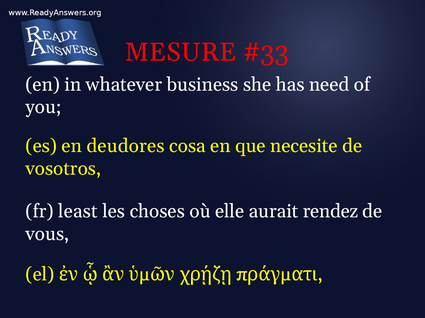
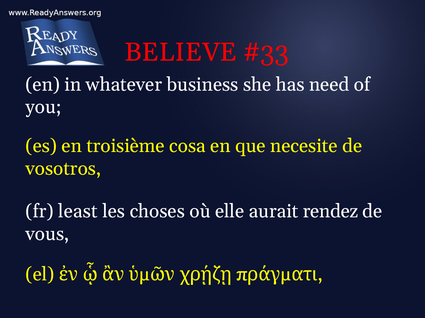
MESURE: MESURE -> BELIEVE
deudores: deudores -> troisième
